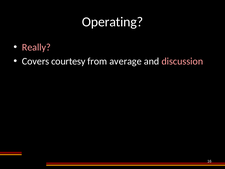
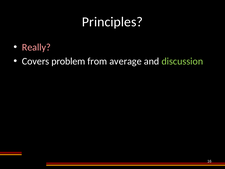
Operating: Operating -> Principles
courtesy: courtesy -> problem
discussion colour: pink -> light green
